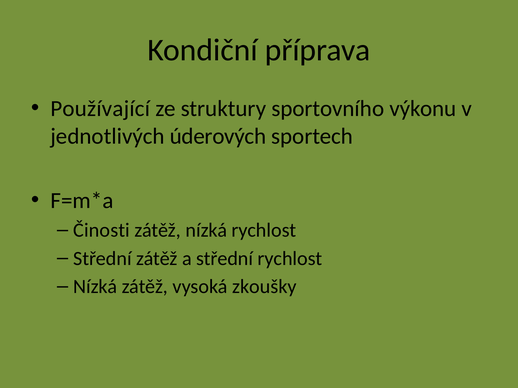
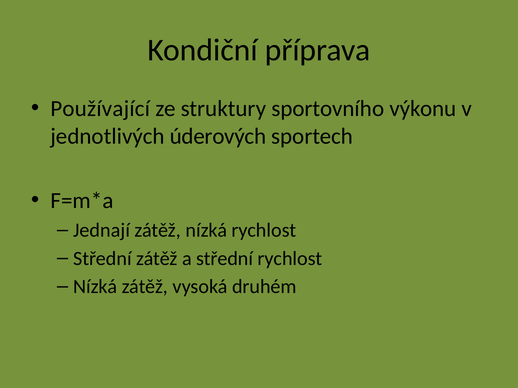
Činosti: Činosti -> Jednají
zkoušky: zkoušky -> druhém
